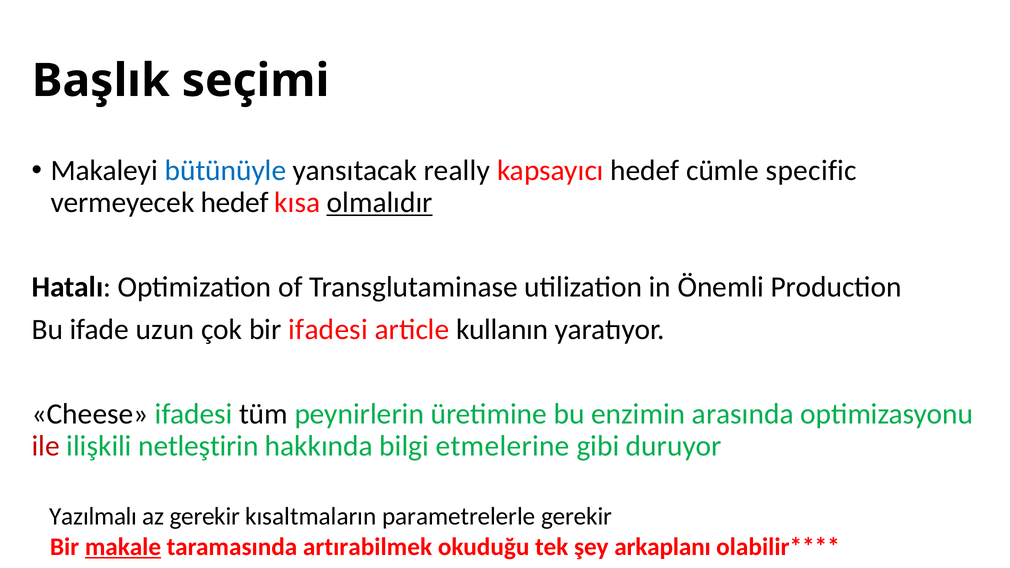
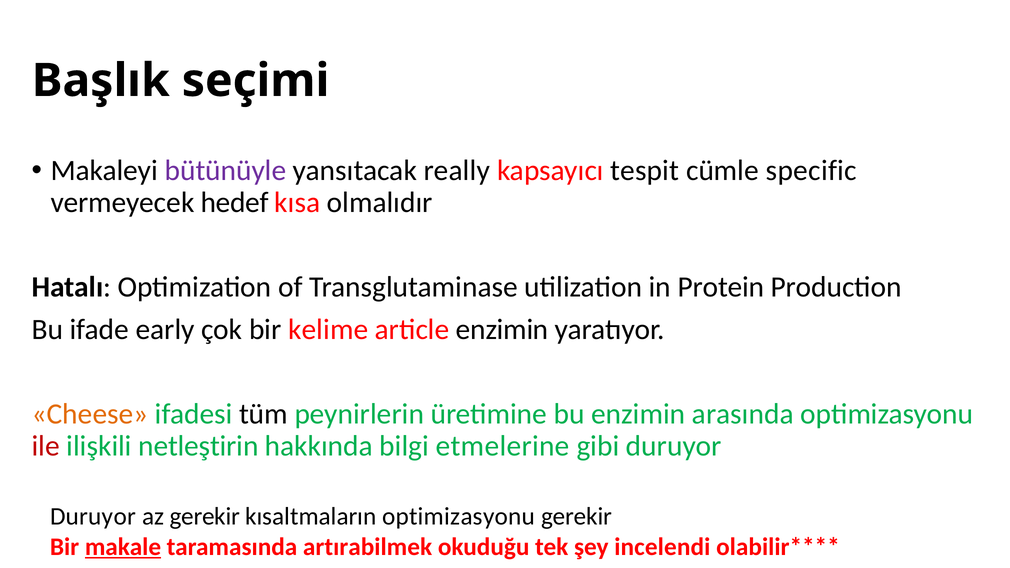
bütünüyle colour: blue -> purple
kapsayıcı hedef: hedef -> tespit
olmalıdır underline: present -> none
Önemli: Önemli -> Protein
uzun: uzun -> early
bir ifadesi: ifadesi -> kelime
article kullanın: kullanın -> enzimin
Cheese colour: black -> orange
Yazılmalı at (93, 517): Yazılmalı -> Duruyor
kısaltmaların parametrelerle: parametrelerle -> optimizasyonu
arkaplanı: arkaplanı -> incelendi
